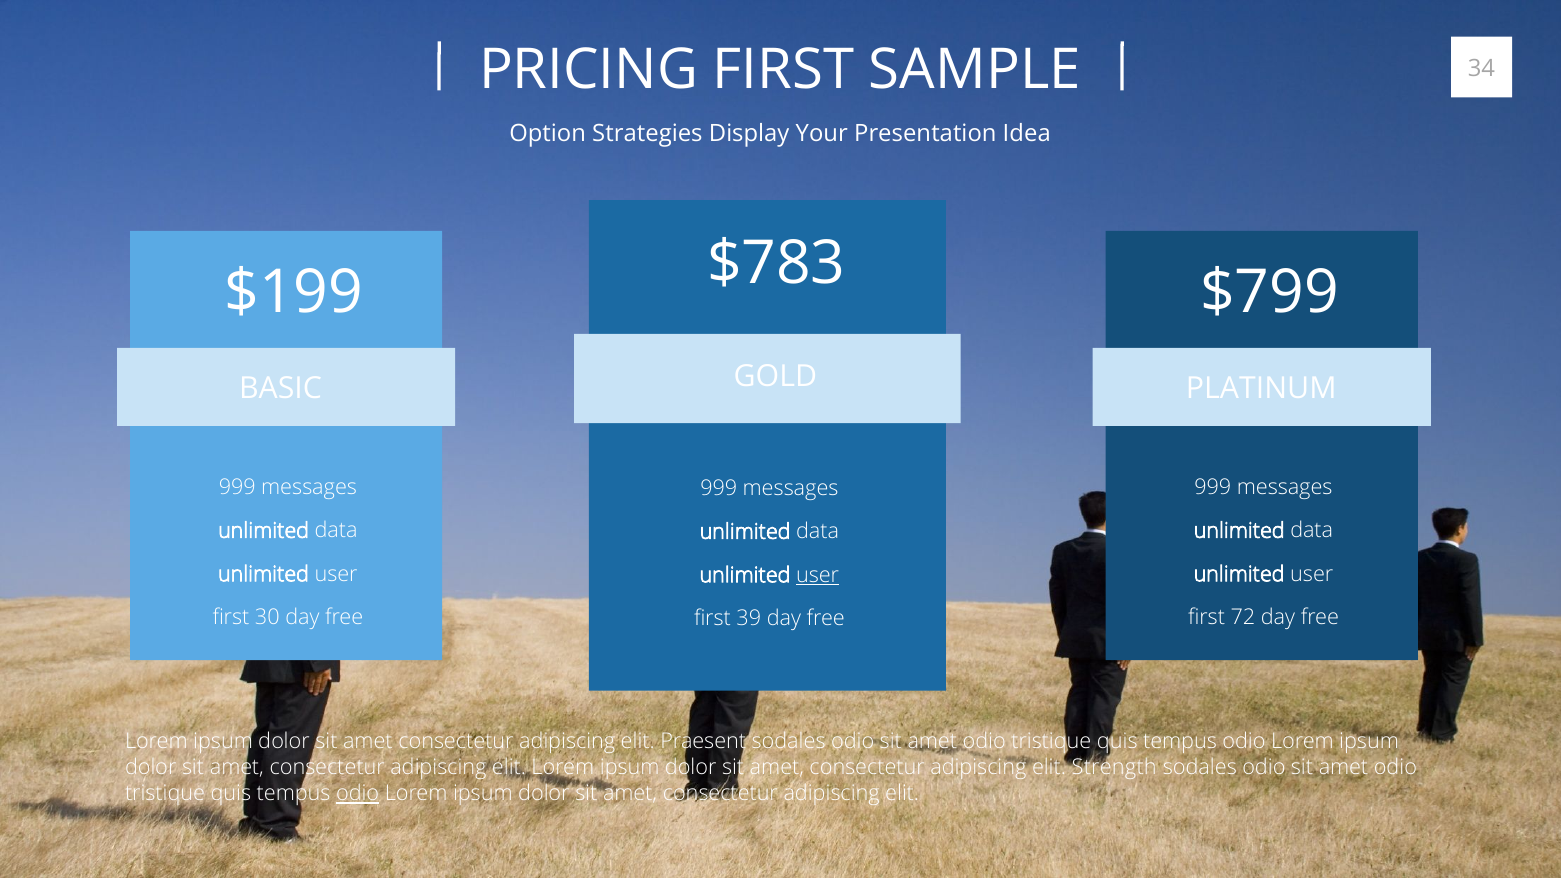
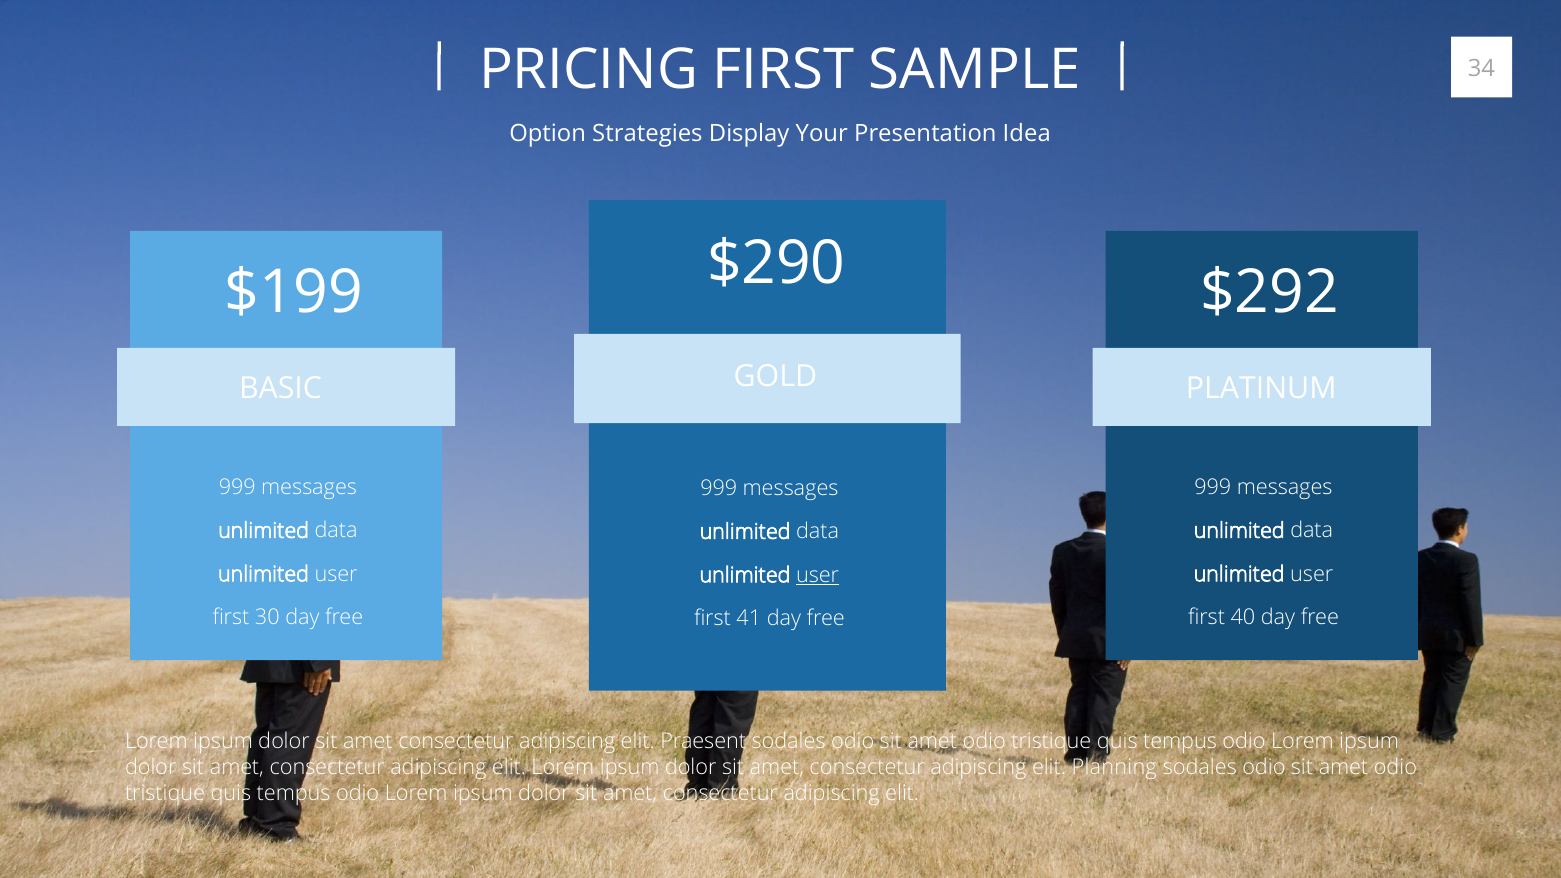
$783: $783 -> $290
$799: $799 -> $292
72: 72 -> 40
39: 39 -> 41
Strength: Strength -> Planning
odio at (358, 794) underline: present -> none
